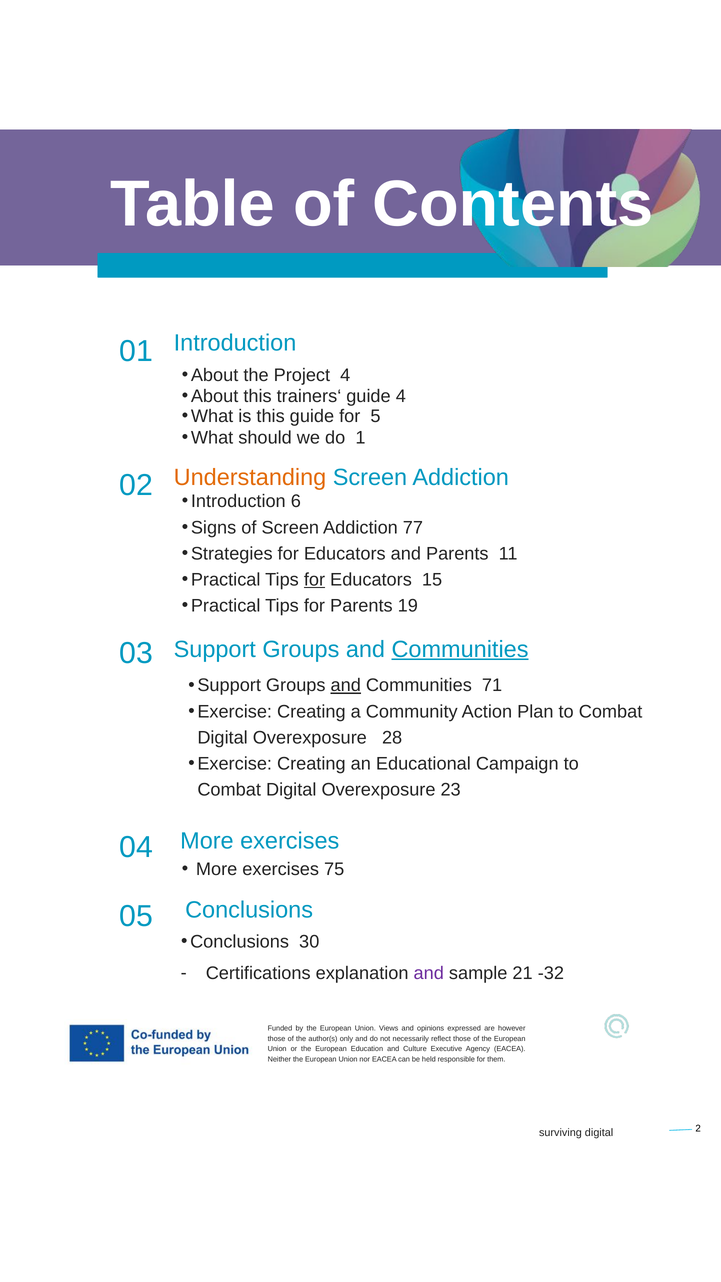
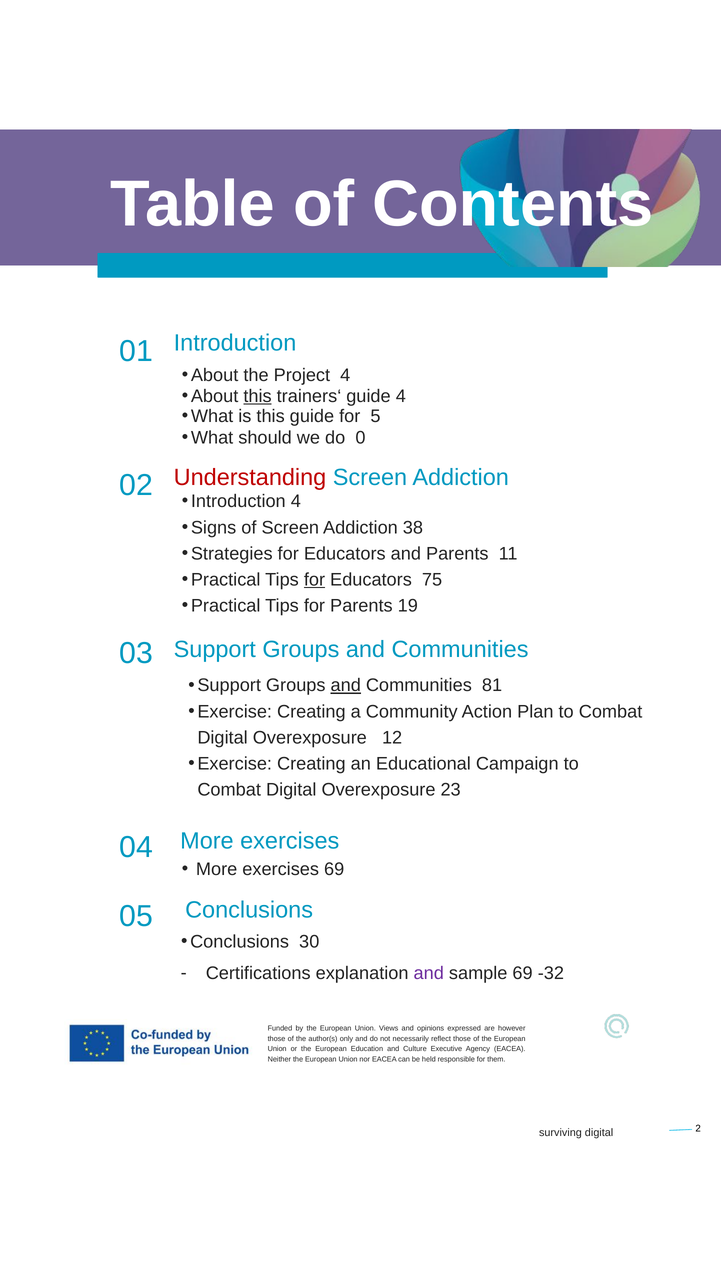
this at (258, 396) underline: none -> present
1: 1 -> 0
Understanding colour: orange -> red
Introduction 6: 6 -> 4
77: 77 -> 38
15: 15 -> 75
Communities at (460, 649) underline: present -> none
71: 71 -> 81
28: 28 -> 12
exercises 75: 75 -> 69
sample 21: 21 -> 69
